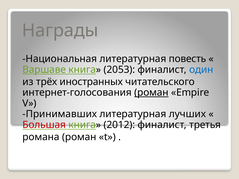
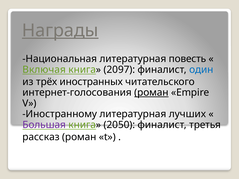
Награды underline: none -> present
Варшаве: Варшаве -> Включая
2053: 2053 -> 2097
Принимавших: Принимавших -> Иностранному
Большая colour: red -> purple
2012: 2012 -> 2050
романа: романа -> рассказ
